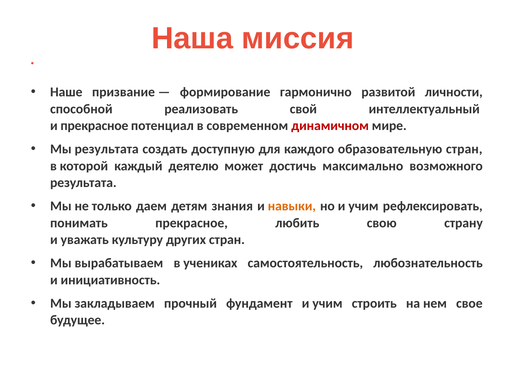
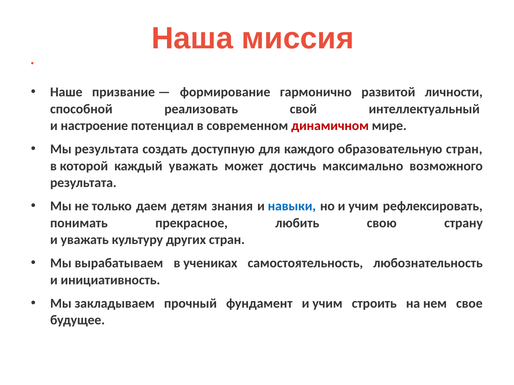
и прекрасное: прекрасное -> настроение
каждый деятелю: деятелю -> уважать
навыки colour: orange -> blue
